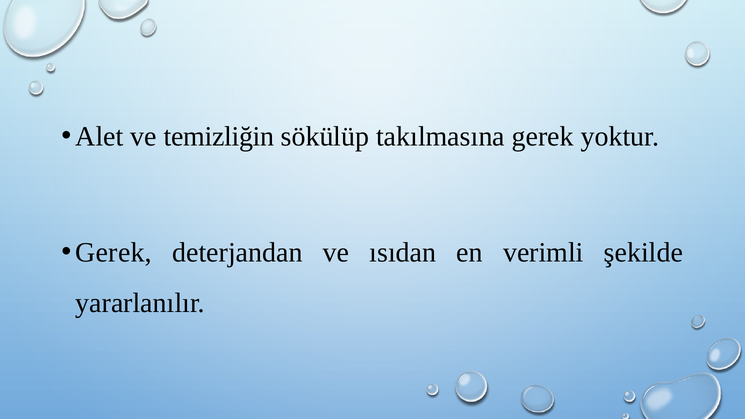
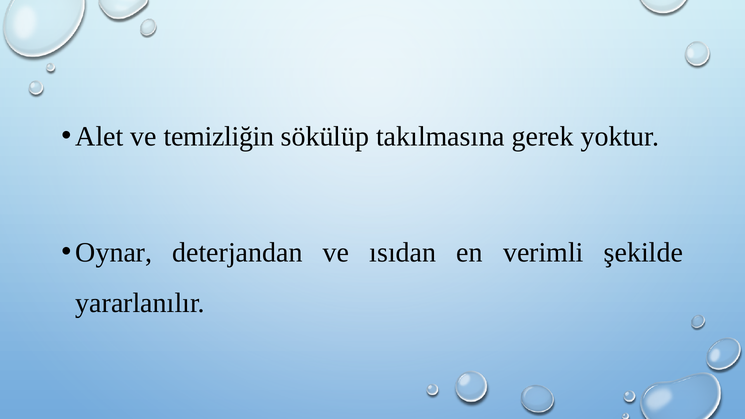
Gerek at (114, 253): Gerek -> Oynar
